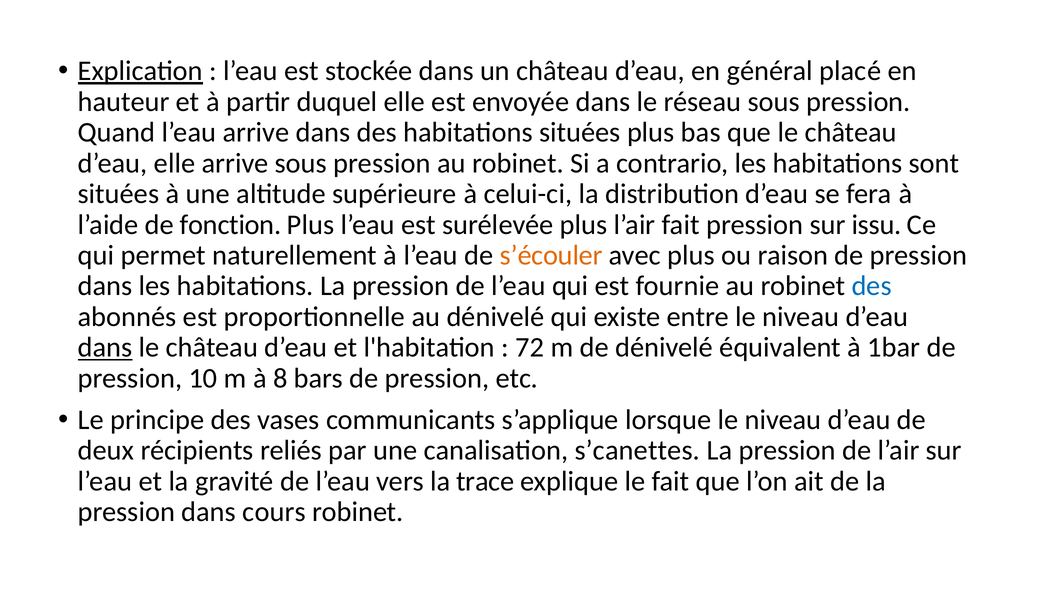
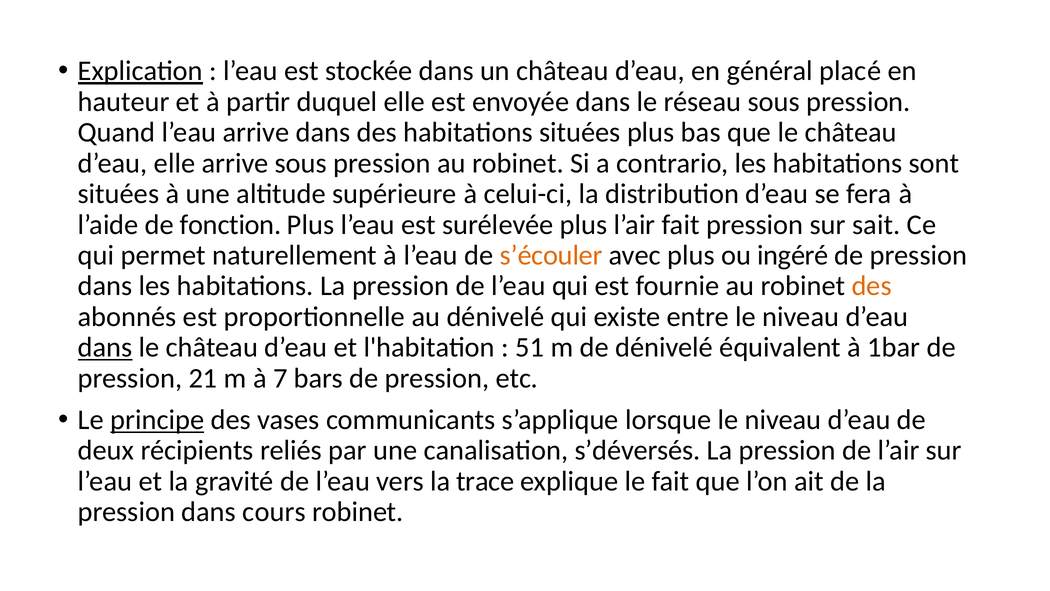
issu: issu -> sait
raison: raison -> ingéré
des at (872, 286) colour: blue -> orange
72: 72 -> 51
10: 10 -> 21
8: 8 -> 7
principe underline: none -> present
s’canettes: s’canettes -> s’déversés
